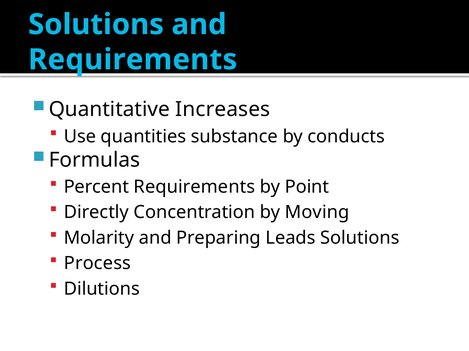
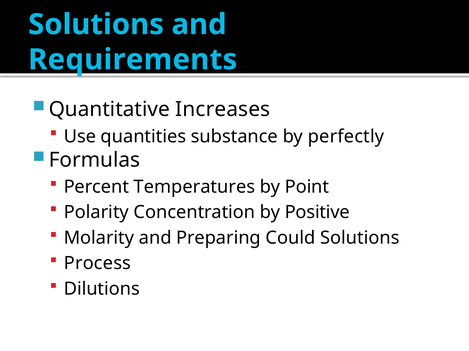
conducts: conducts -> perfectly
Percent Requirements: Requirements -> Temperatures
Directly: Directly -> Polarity
Moving: Moving -> Positive
Leads: Leads -> Could
